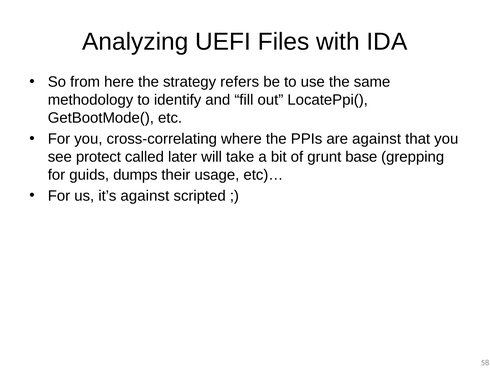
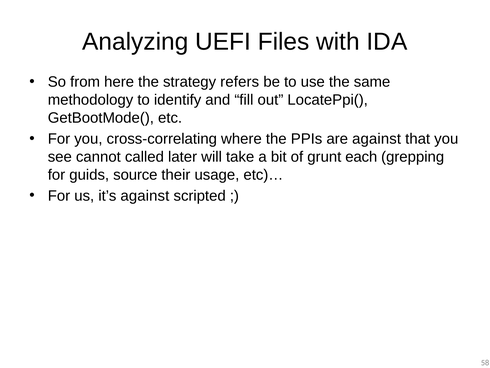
protect: protect -> cannot
base: base -> each
dumps: dumps -> source
